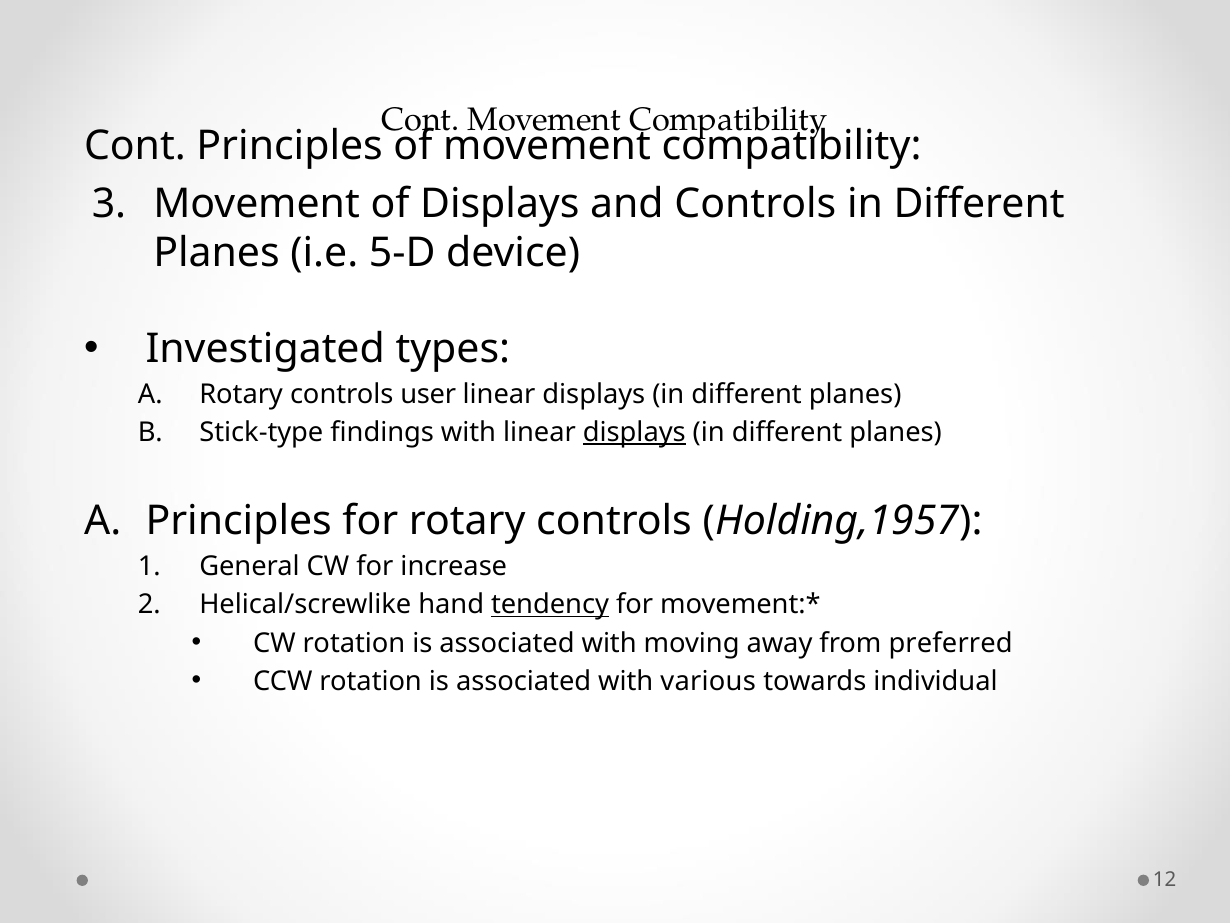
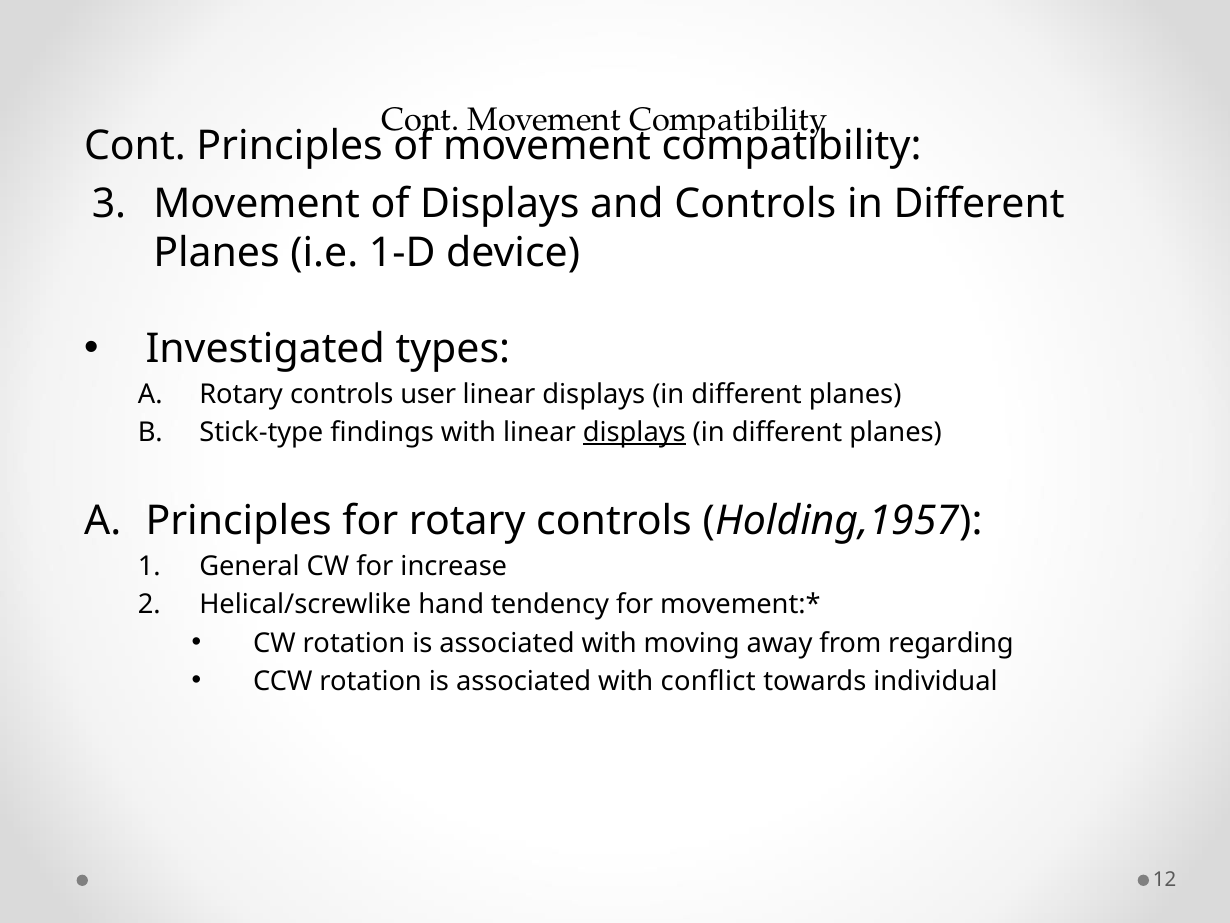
5-D: 5-D -> 1-D
tendency underline: present -> none
preferred: preferred -> regarding
various: various -> conflict
